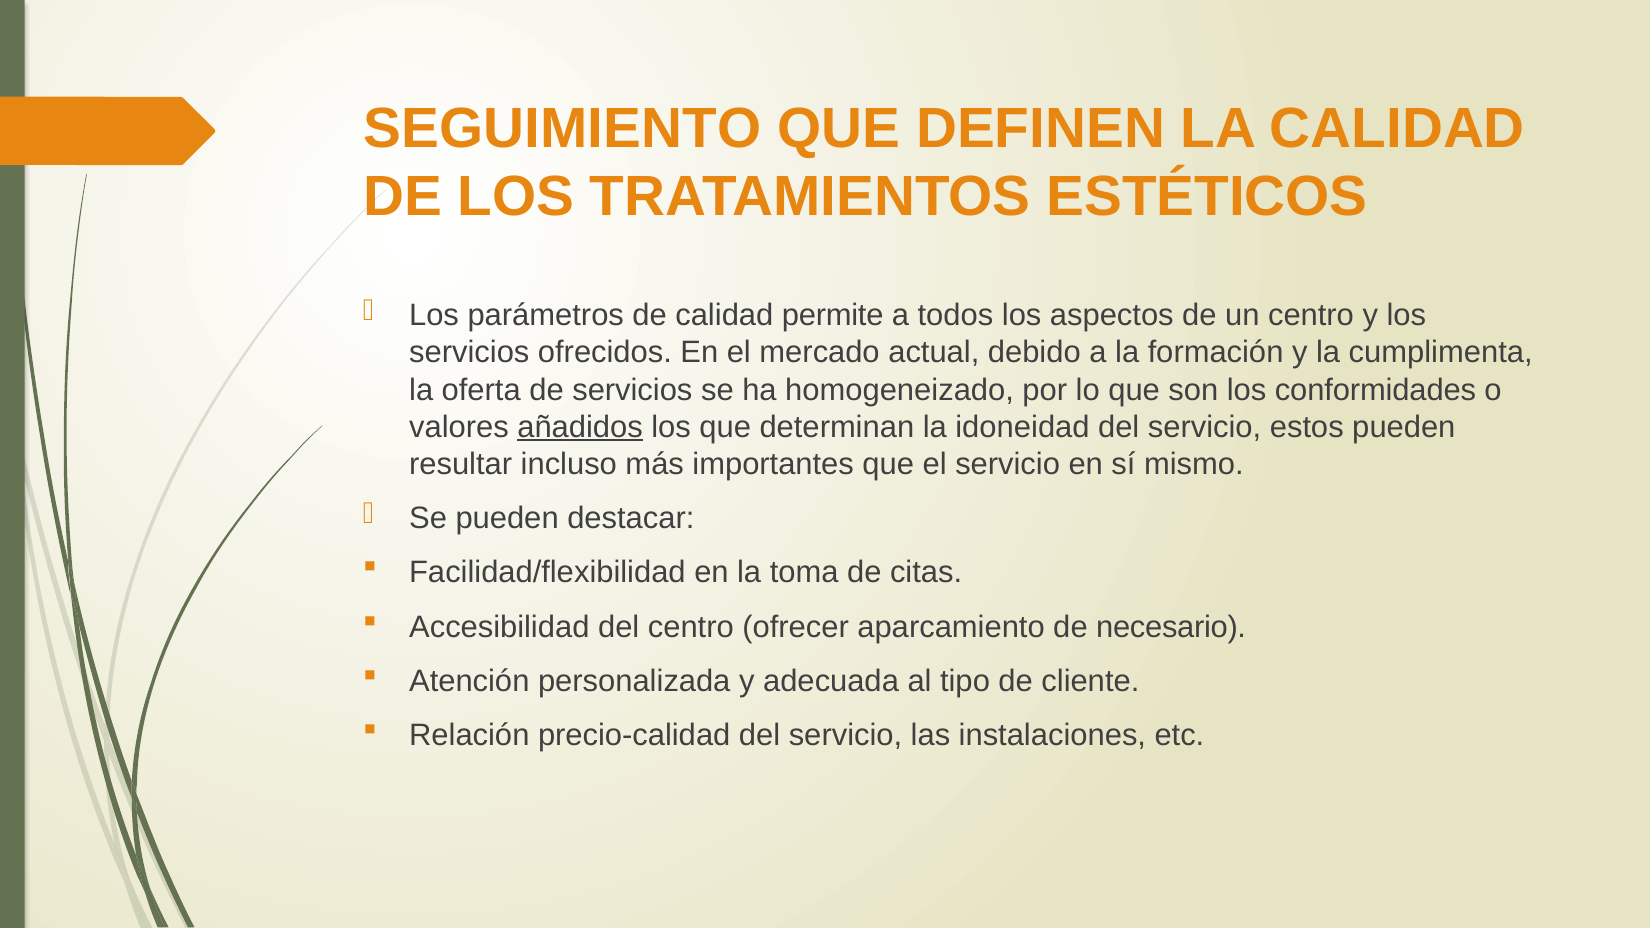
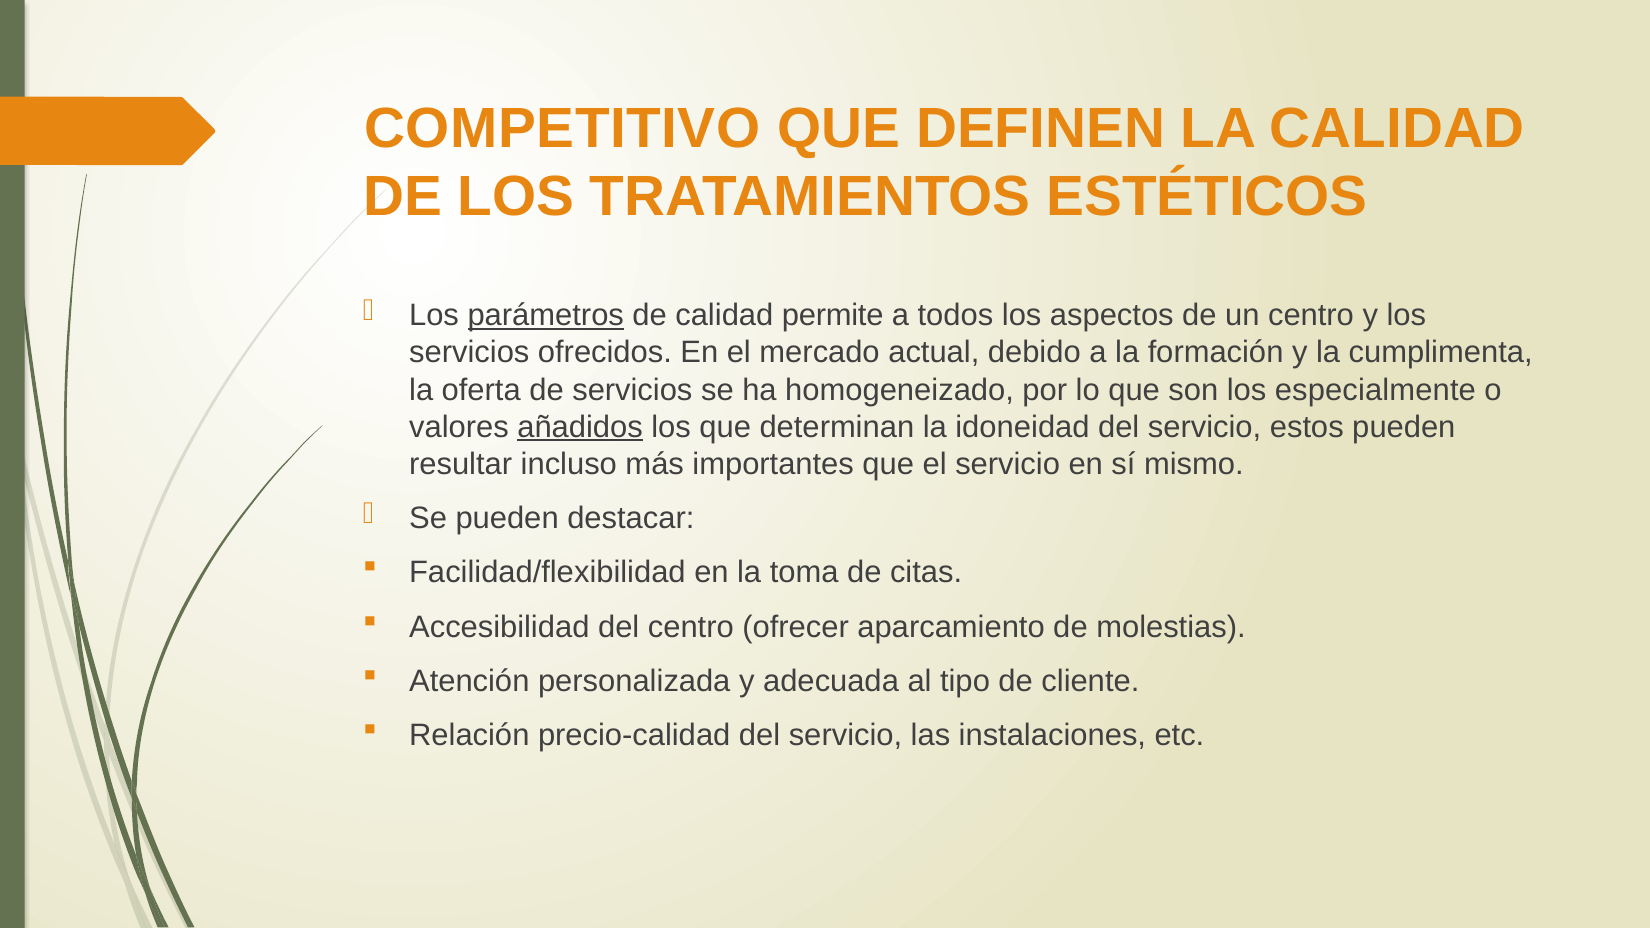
SEGUIMIENTO: SEGUIMIENTO -> COMPETITIVO
parámetros underline: none -> present
conformidades: conformidades -> especialmente
necesario: necesario -> molestias
